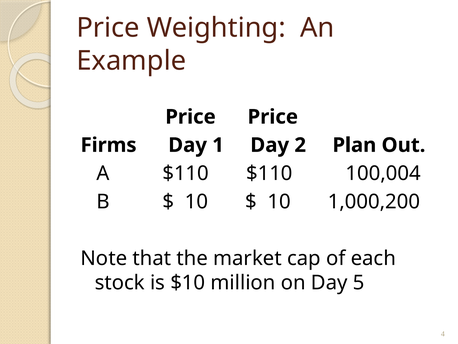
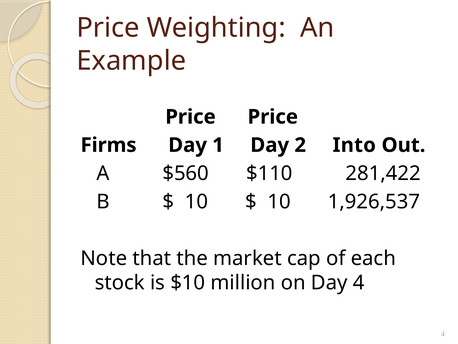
Plan: Plan -> Into
A $110: $110 -> $560
100,004: 100,004 -> 281,422
1,000,200: 1,000,200 -> 1,926,537
Day 5: 5 -> 4
